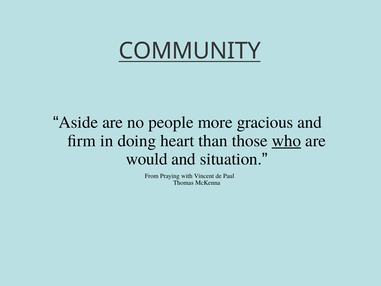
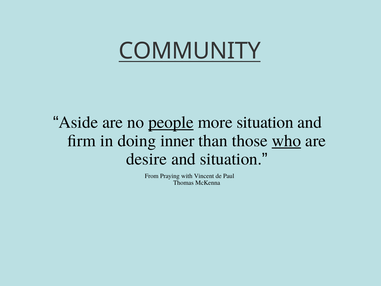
people underline: none -> present
more gracious: gracious -> situation
heart: heart -> inner
would: would -> desire
